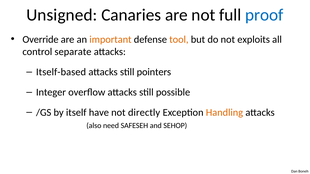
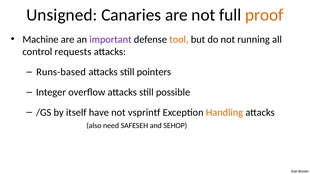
proof colour: blue -> orange
Override: Override -> Machine
important colour: orange -> purple
exploits: exploits -> running
separate: separate -> requests
Itself-based: Itself-based -> Runs-based
directly: directly -> vsprintf
